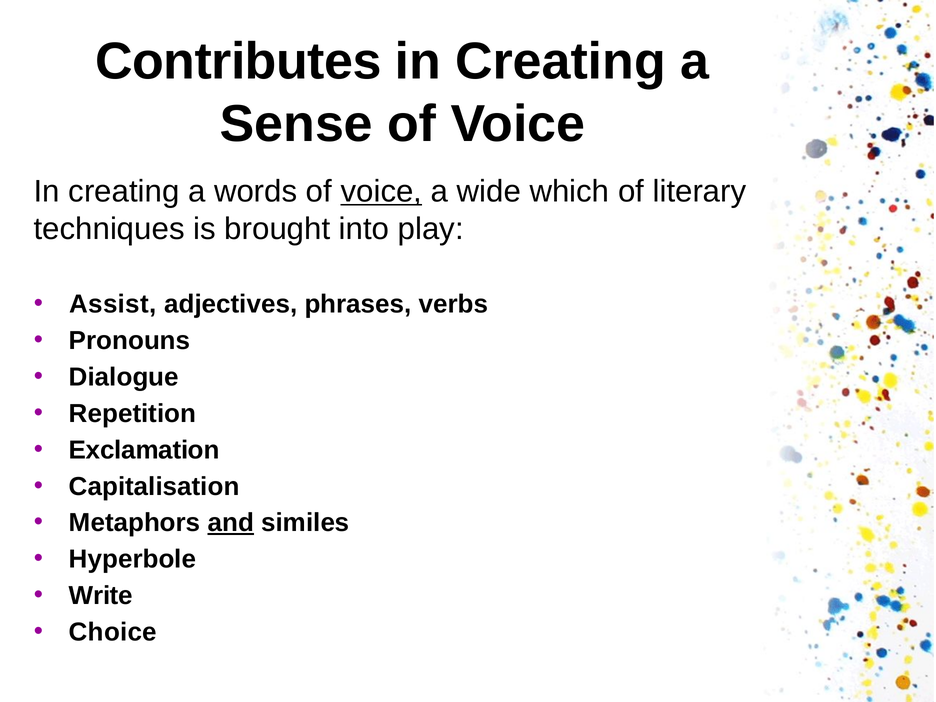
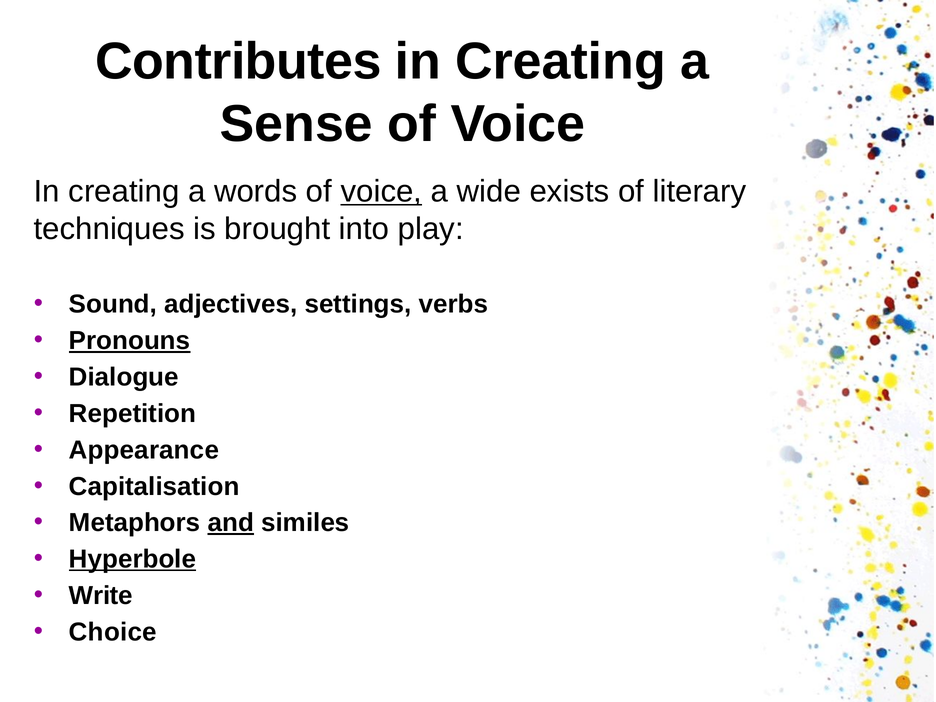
which: which -> exists
Assist: Assist -> Sound
phrases: phrases -> settings
Pronouns underline: none -> present
Exclamation: Exclamation -> Appearance
Hyperbole underline: none -> present
